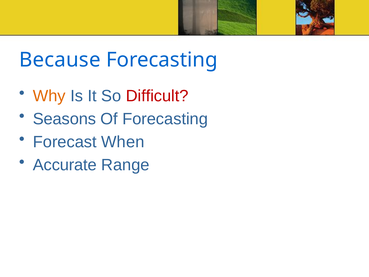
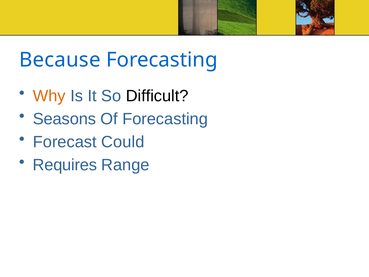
Difficult colour: red -> black
When: When -> Could
Accurate: Accurate -> Requires
